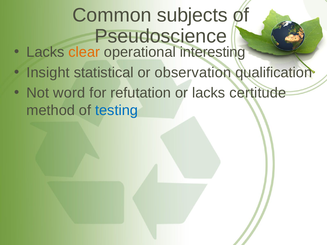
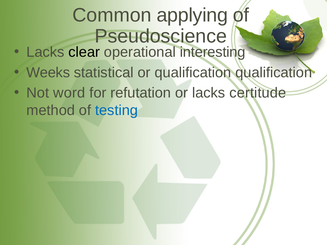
subjects: subjects -> applying
clear colour: orange -> black
Insight: Insight -> Weeks
or observation: observation -> qualification
